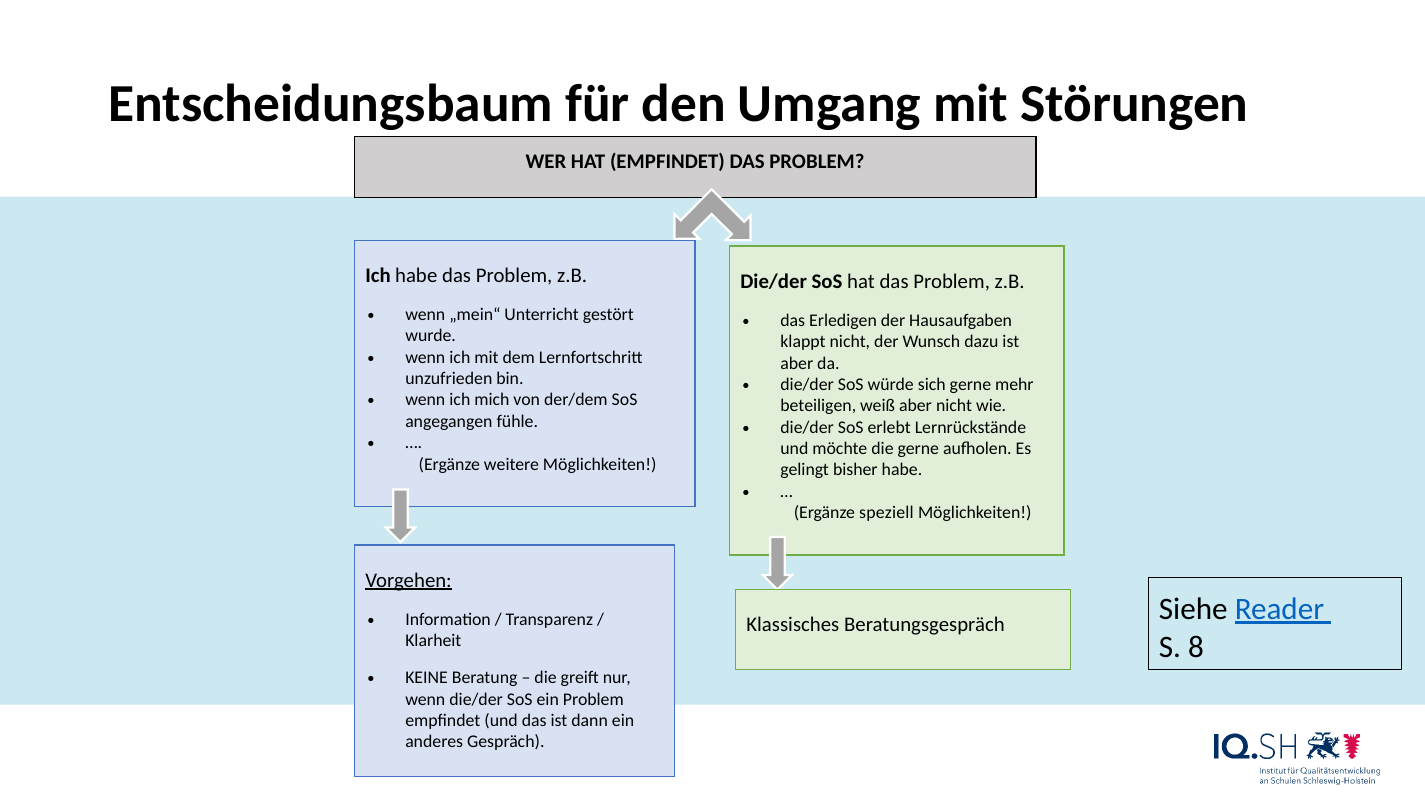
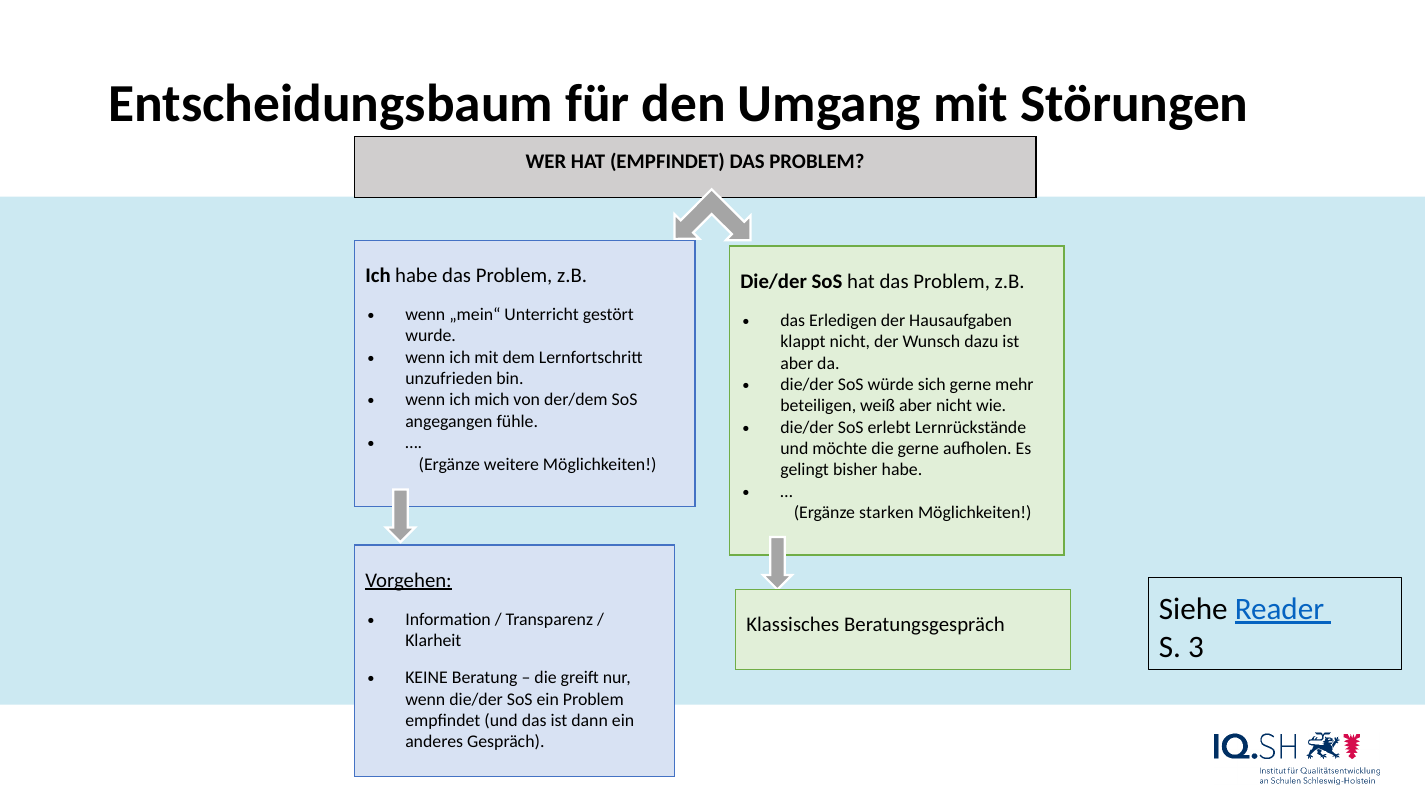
speziell: speziell -> starken
8: 8 -> 3
